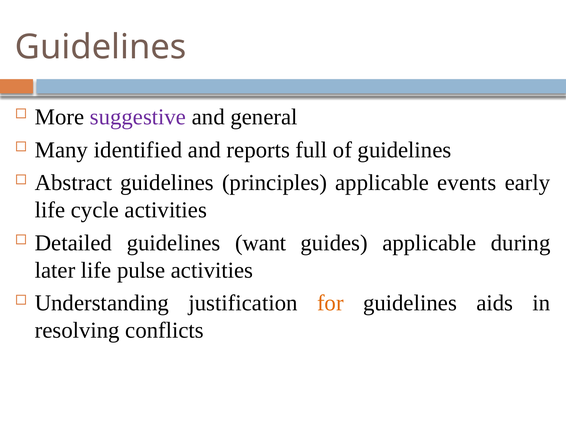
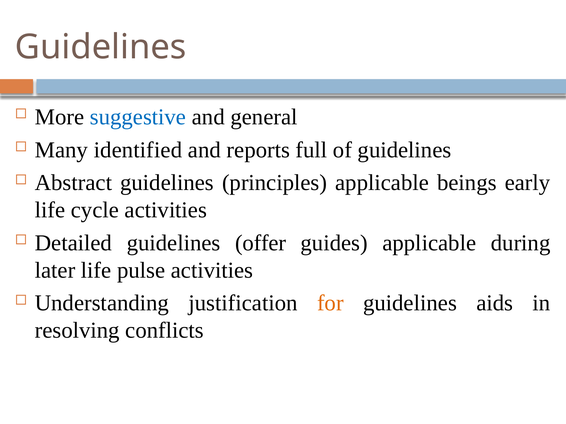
suggestive colour: purple -> blue
events: events -> beings
want: want -> offer
